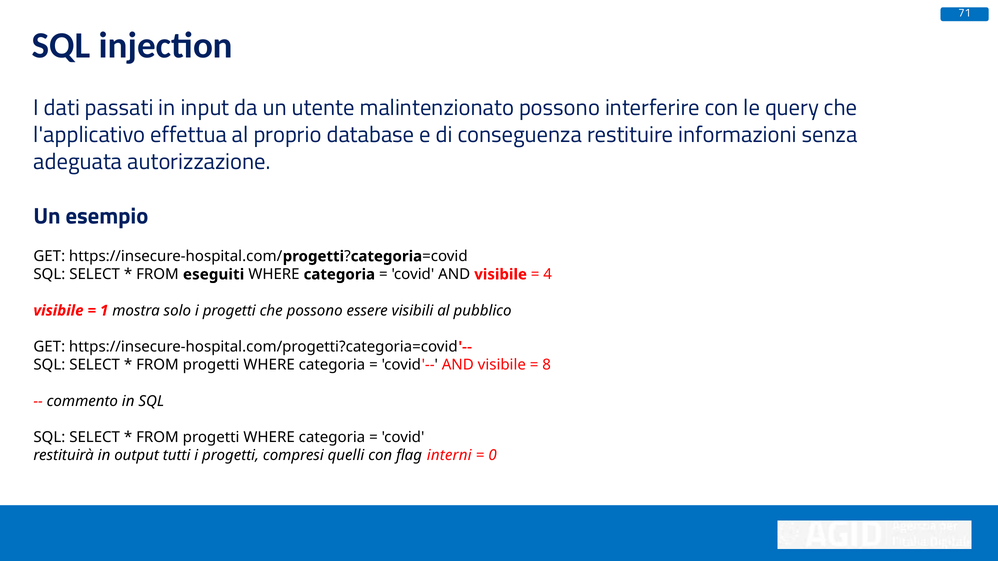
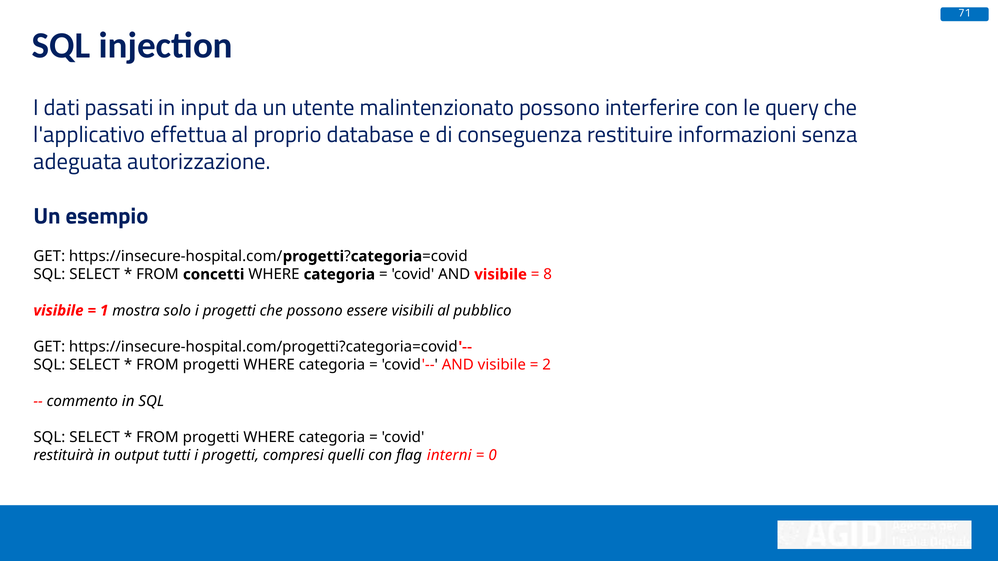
eseguiti: eseguiti -> concetti
4: 4 -> 8
8: 8 -> 2
